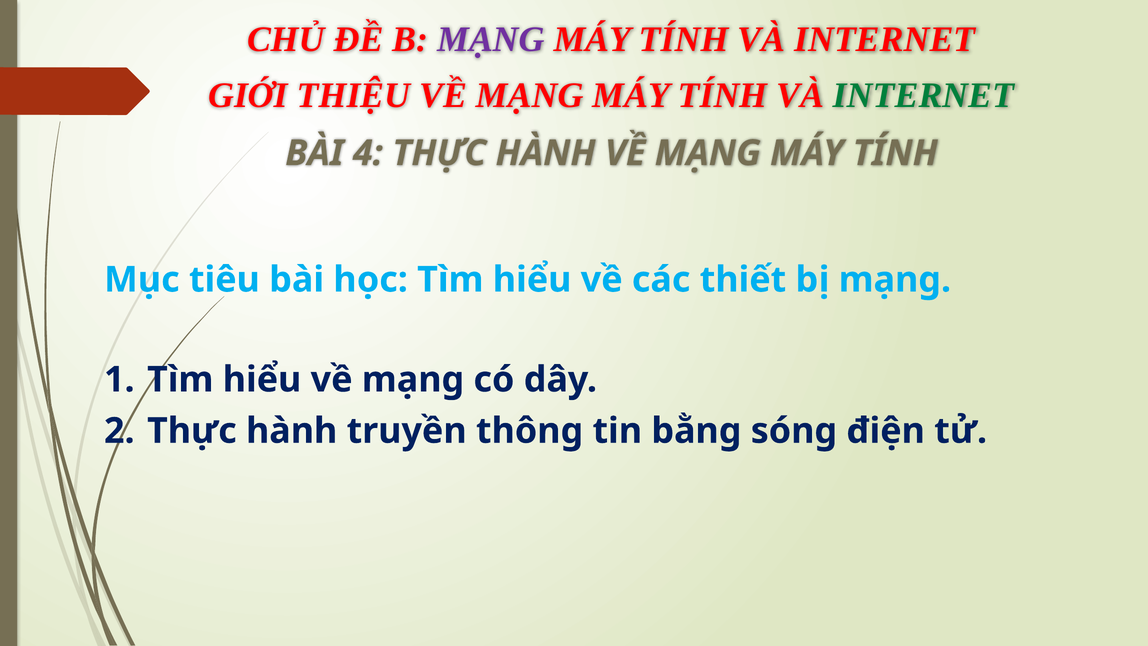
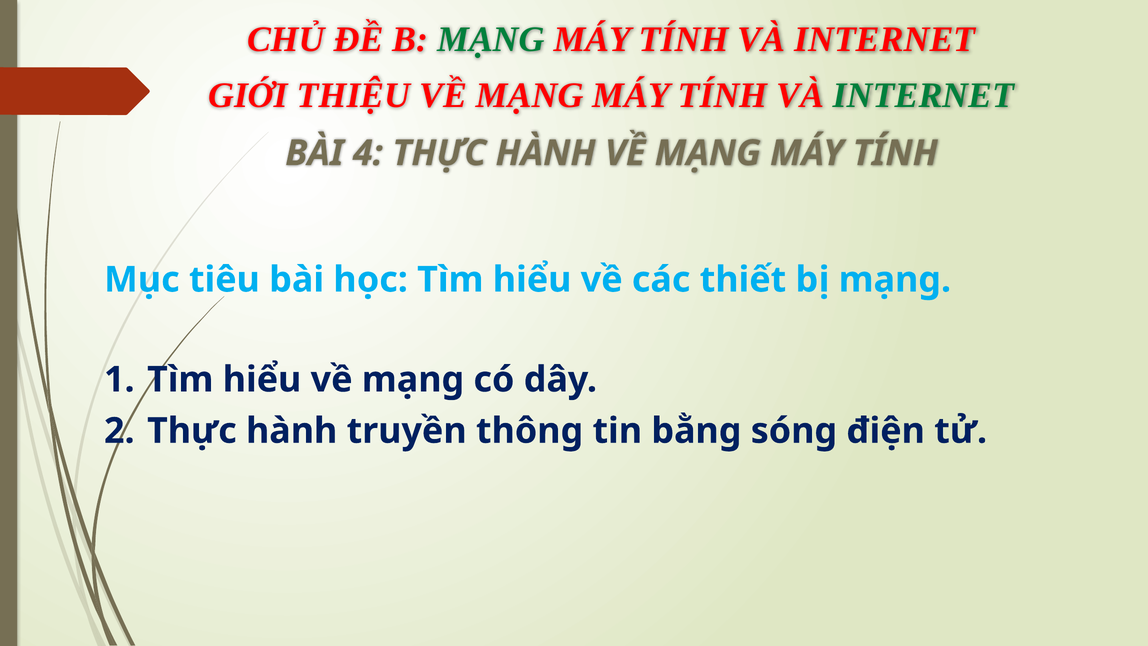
MẠNG at (491, 39) colour: purple -> green
